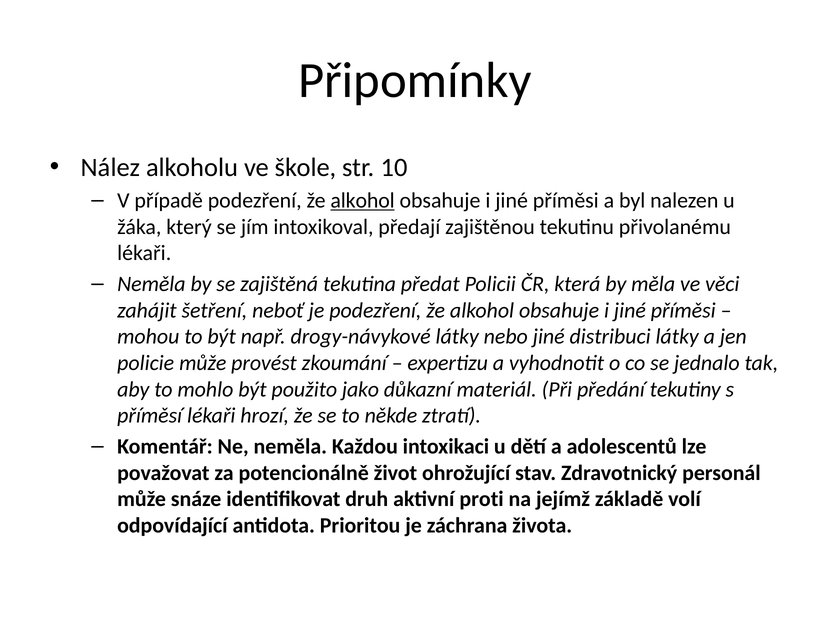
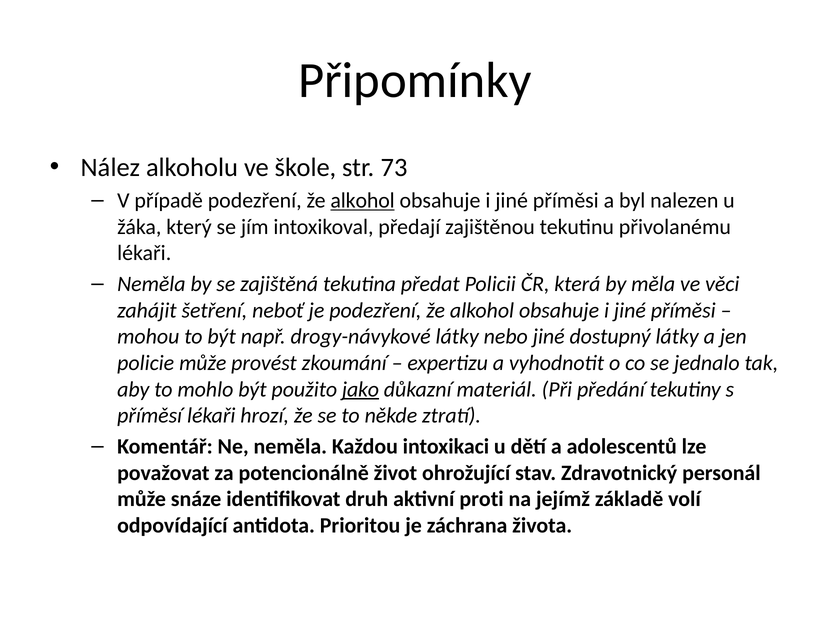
10: 10 -> 73
distribuci: distribuci -> dostupný
jako underline: none -> present
